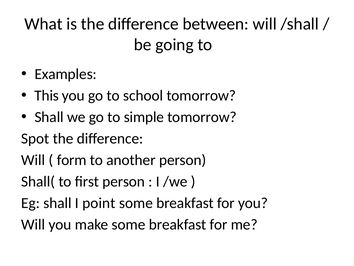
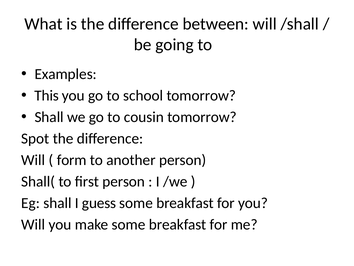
simple: simple -> cousin
point: point -> guess
